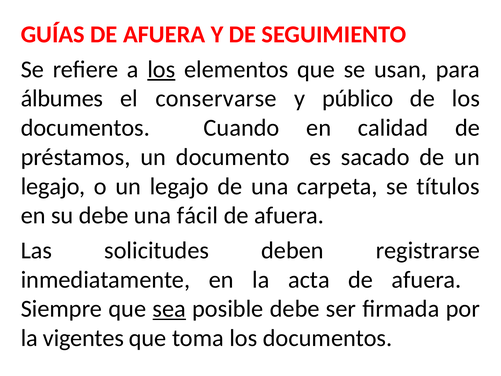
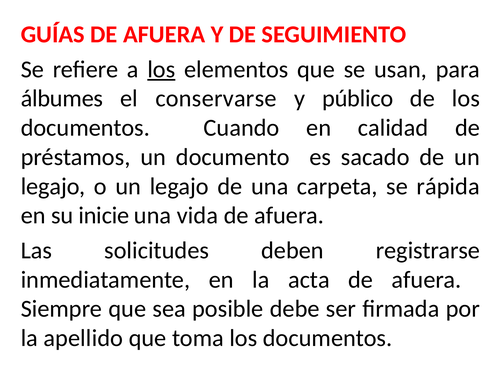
títulos: títulos -> rápida
su debe: debe -> inicie
fácil: fácil -> vida
sea underline: present -> none
vigentes: vigentes -> apellido
